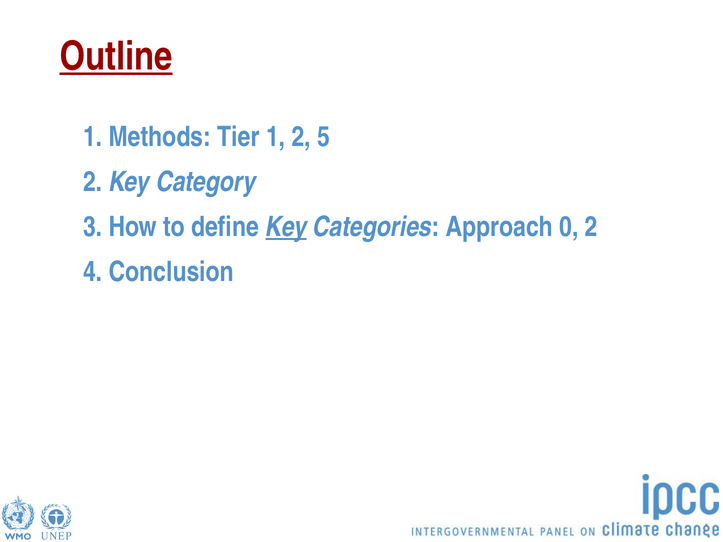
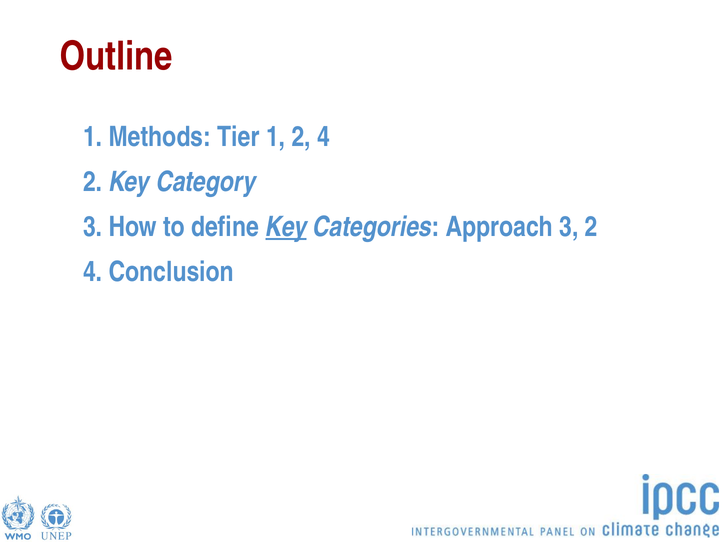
Outline underline: present -> none
1 2 5: 5 -> 4
Approach 0: 0 -> 3
